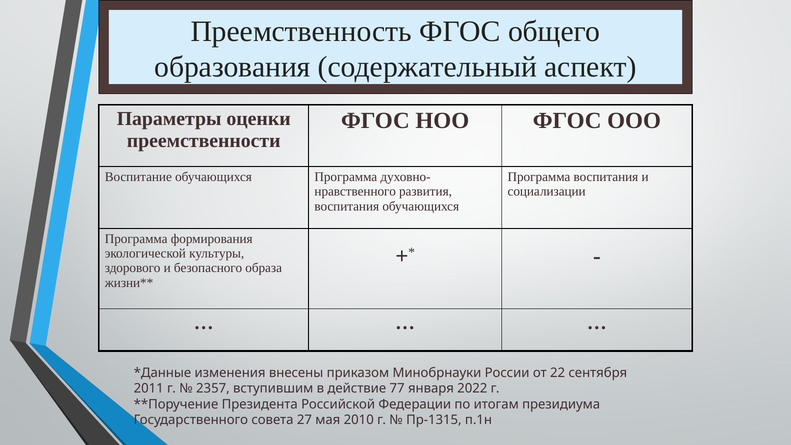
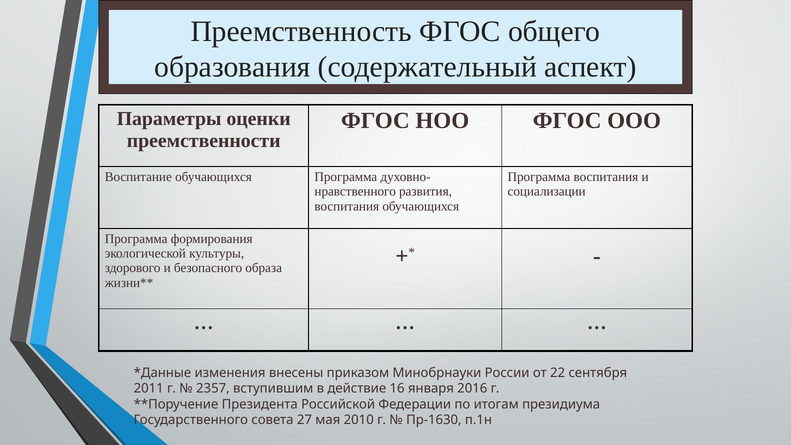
77: 77 -> 16
2022: 2022 -> 2016
Пр-1315: Пр-1315 -> Пр-1630
